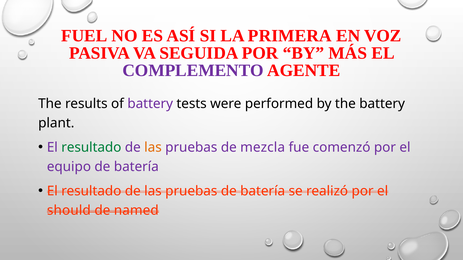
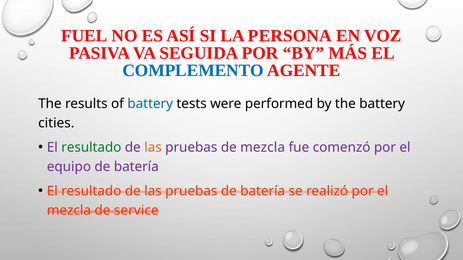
PRIMERA: PRIMERA -> PERSONA
COMPLEMENTO colour: purple -> blue
battery at (150, 104) colour: purple -> blue
plant: plant -> cities
should at (69, 211): should -> mezcla
named: named -> service
